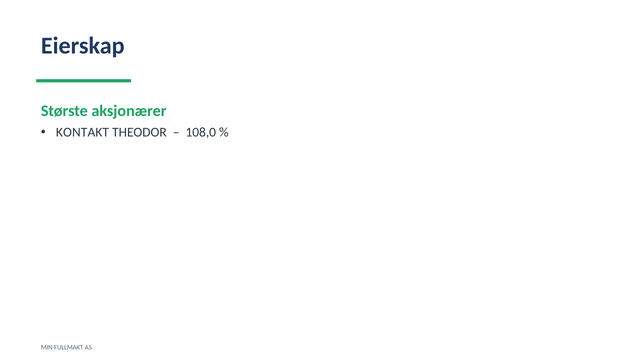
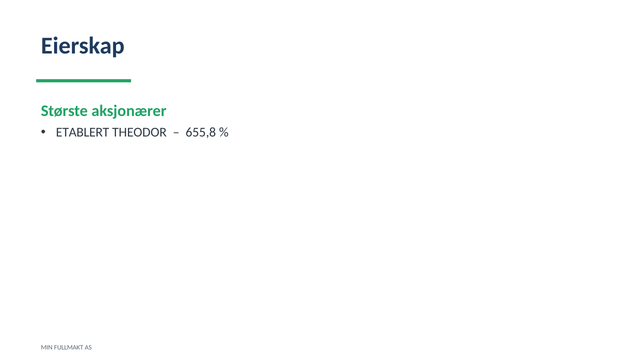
KONTAKT: KONTAKT -> ETABLERT
108,0: 108,0 -> 655,8
